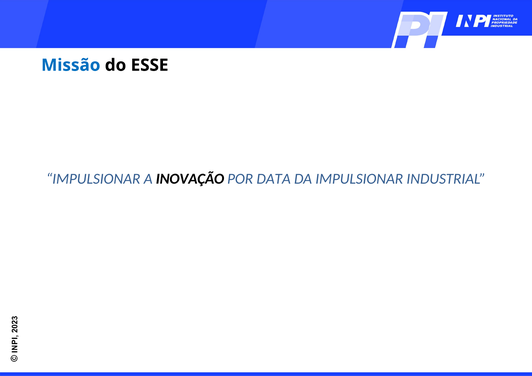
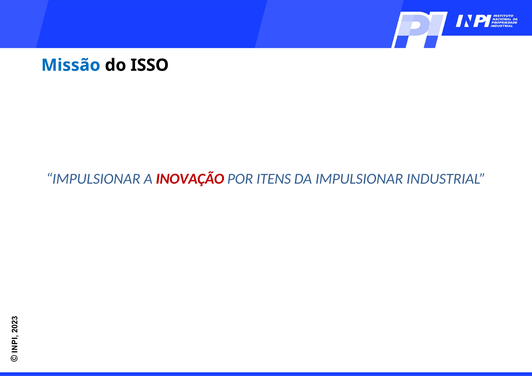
ESSE: ESSE -> ISSO
INOVAÇÃO colour: black -> red
DATA: DATA -> ITENS
